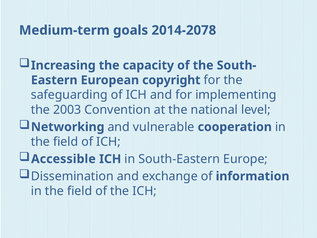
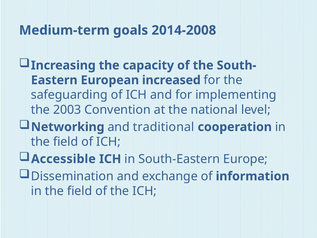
2014-2078: 2014-2078 -> 2014-2008
copyright: copyright -> increased
vulnerable: vulnerable -> traditional
